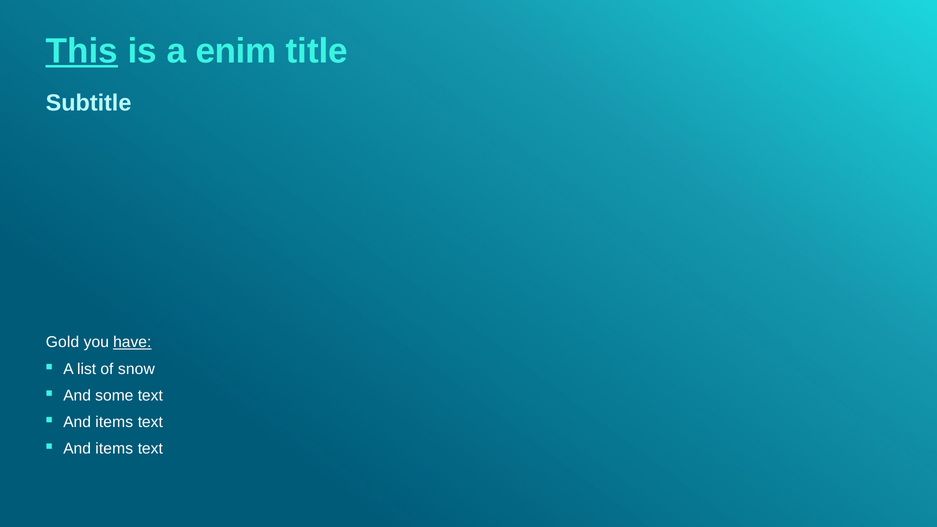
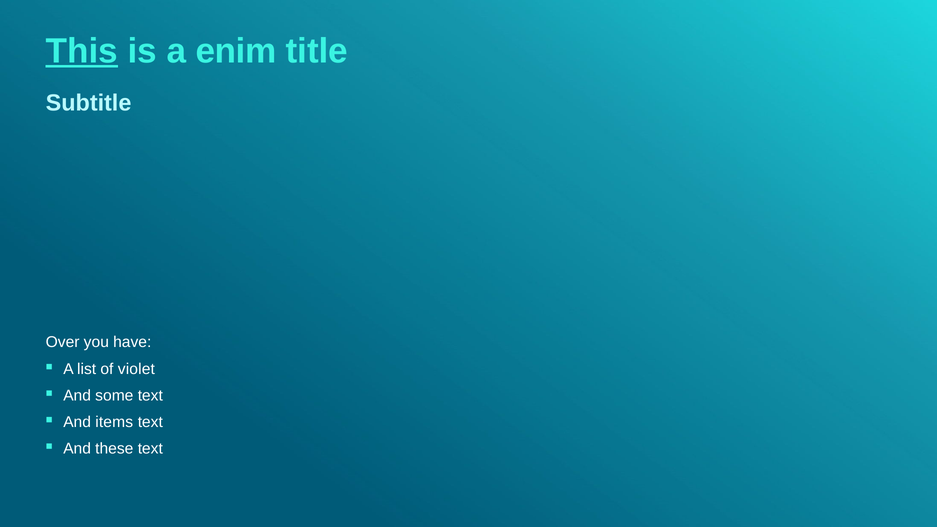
Gold: Gold -> Over
have underline: present -> none
snow: snow -> violet
items at (114, 449): items -> these
